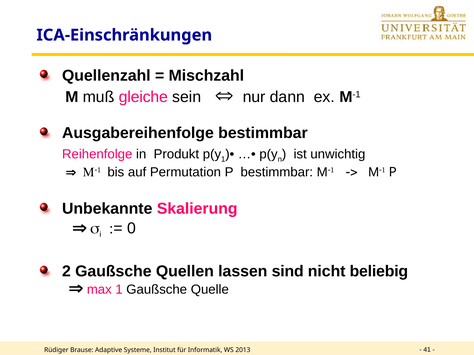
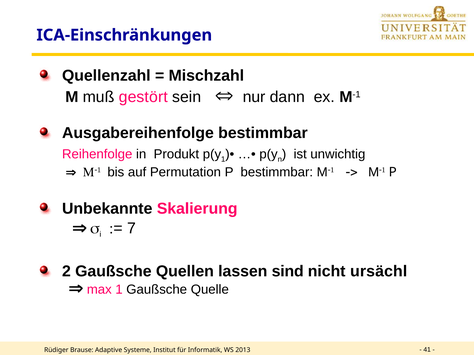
gleiche: gleiche -> gestört
0: 0 -> 7
beliebig: beliebig -> ursächl
